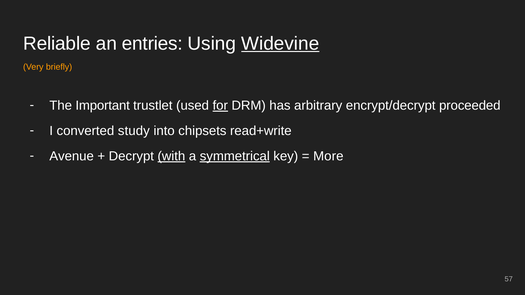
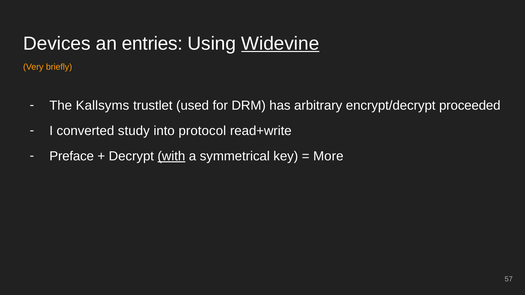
Reliable: Reliable -> Devices
Important: Important -> Kallsyms
for underline: present -> none
chipsets: chipsets -> protocol
Avenue: Avenue -> Preface
symmetrical underline: present -> none
